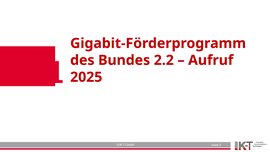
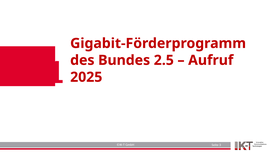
2.2: 2.2 -> 2.5
